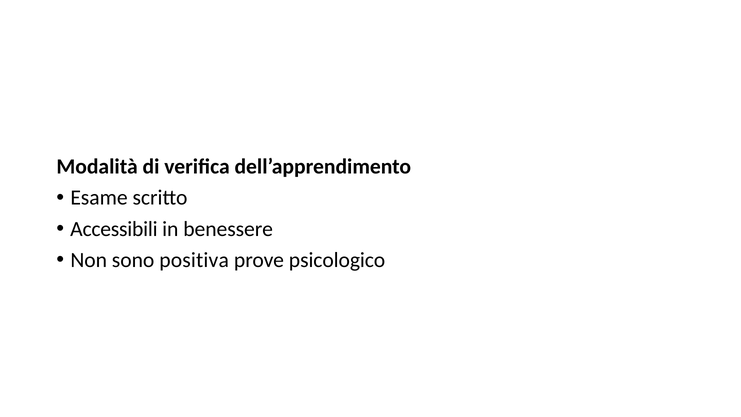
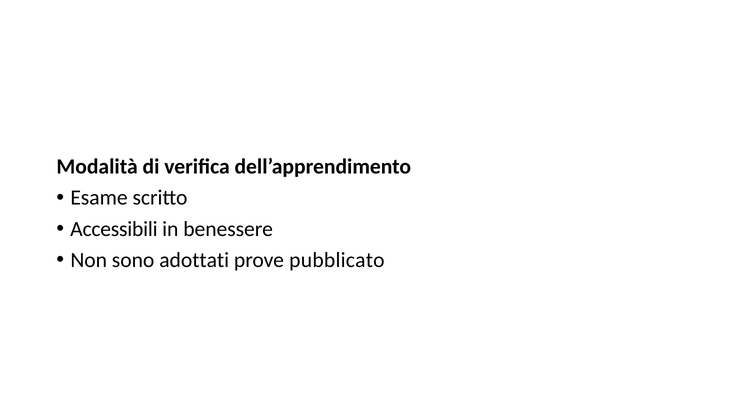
positiva: positiva -> adottati
psicologico: psicologico -> pubblicato
